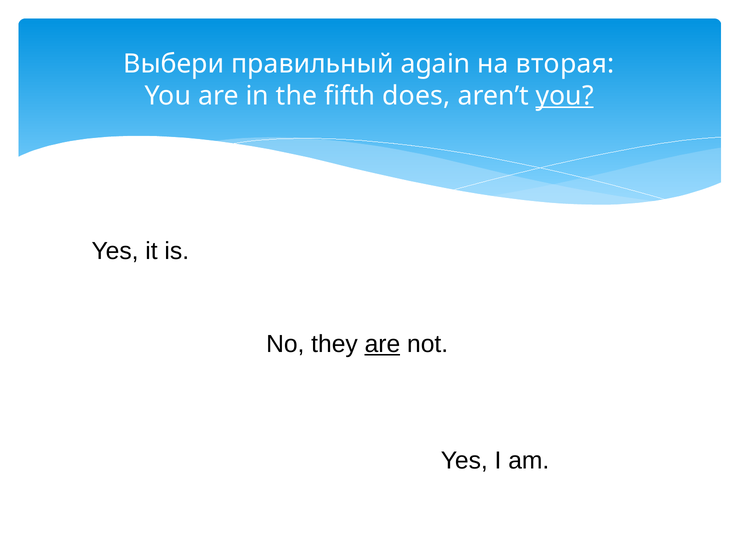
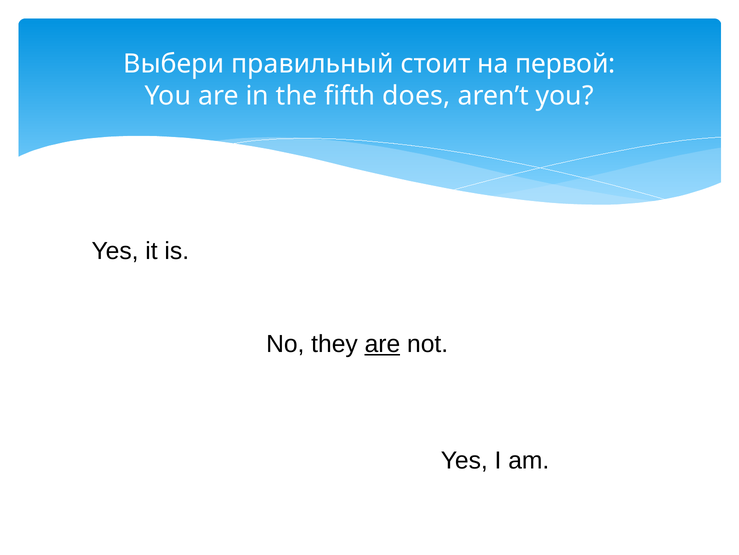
again: again -> стоит
вторая: вторая -> первой
you at (565, 96) underline: present -> none
